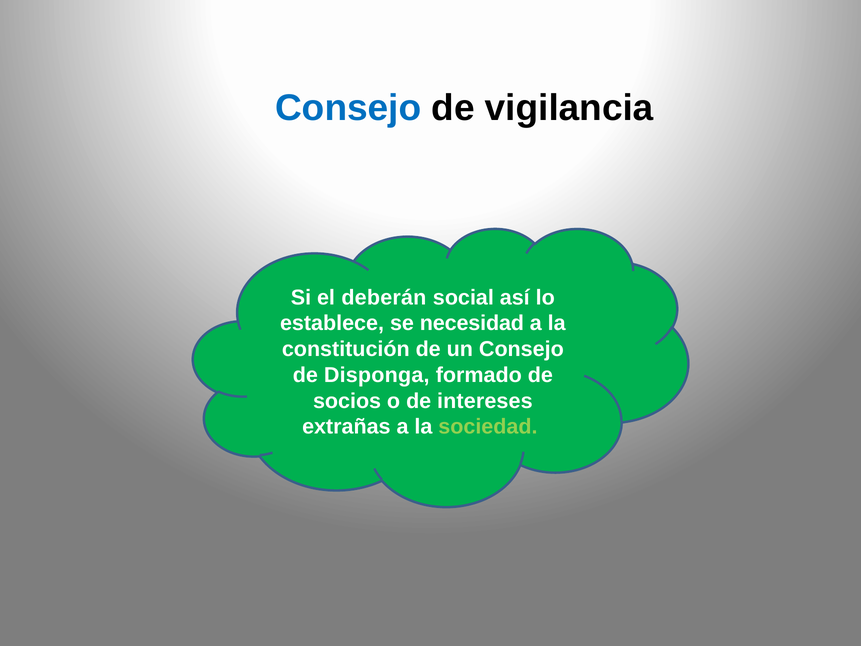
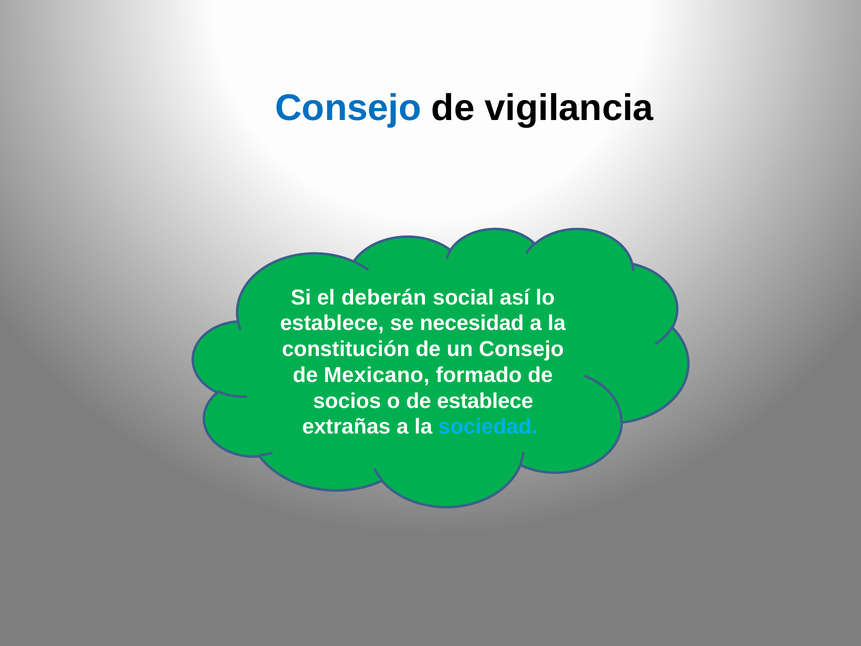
Disponga: Disponga -> Mexicano
de intereses: intereses -> establece
sociedad colour: light green -> light blue
